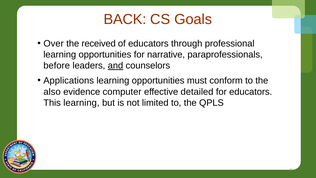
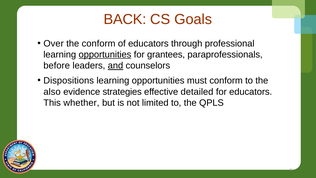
the received: received -> conform
opportunities at (105, 54) underline: none -> present
narrative: narrative -> grantees
Applications: Applications -> Dispositions
computer: computer -> strategies
This learning: learning -> whether
